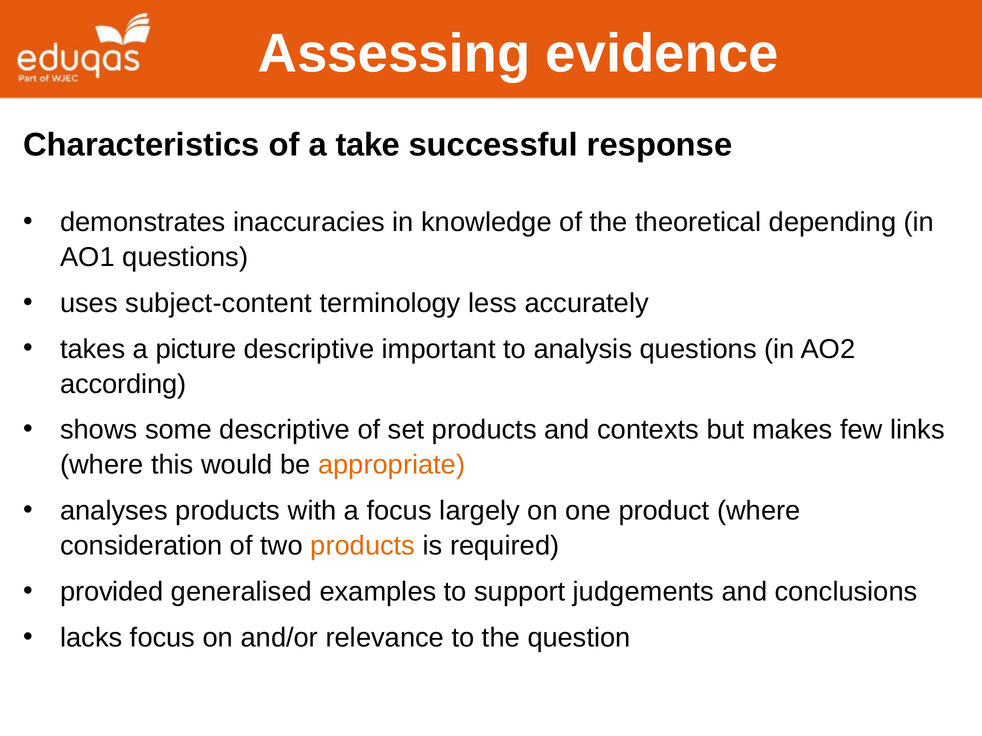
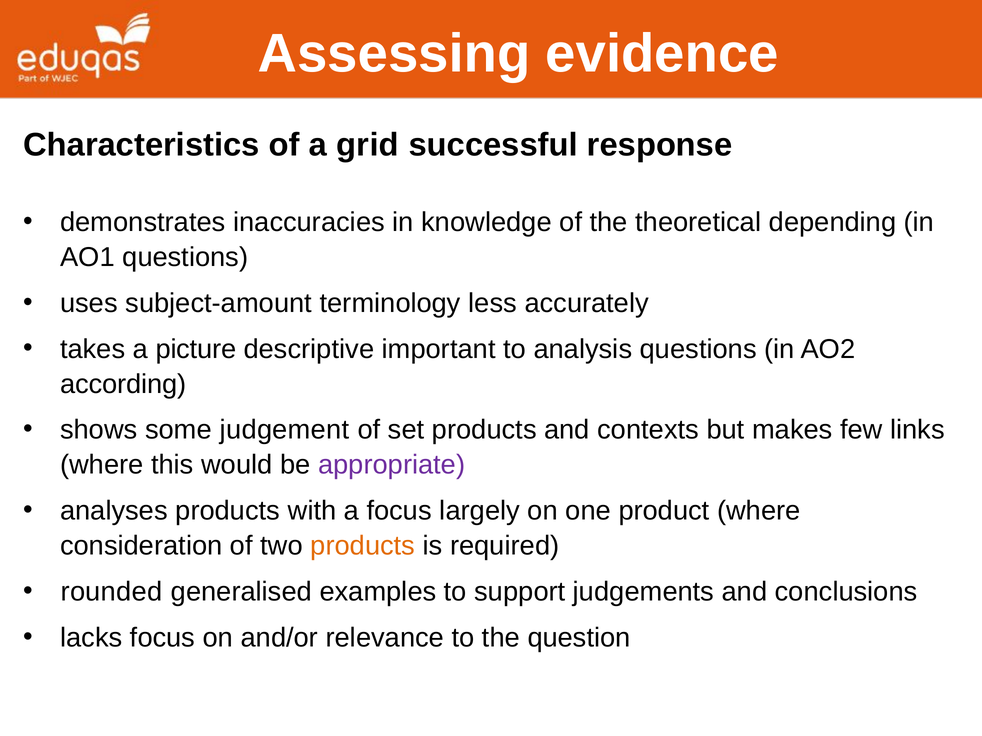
take: take -> grid
subject-content: subject-content -> subject-amount
some descriptive: descriptive -> judgement
appropriate colour: orange -> purple
provided: provided -> rounded
